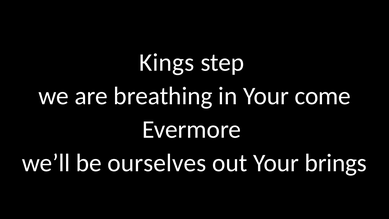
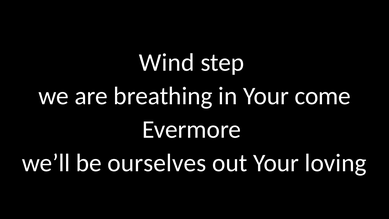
Kings: Kings -> Wind
brings: brings -> loving
